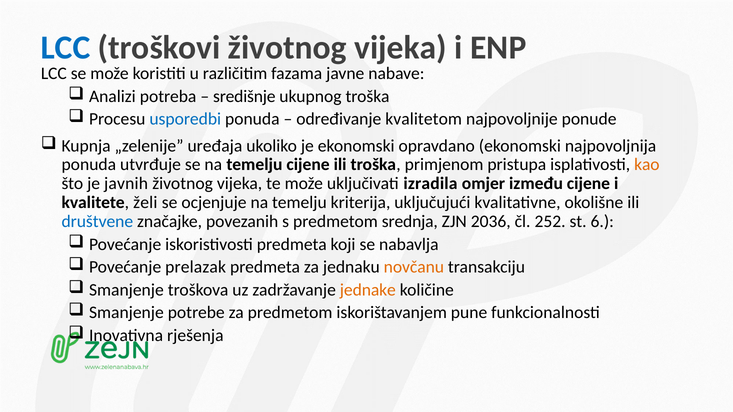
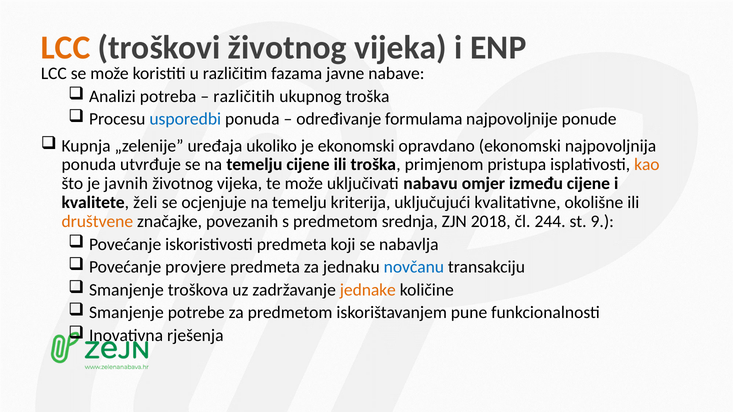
LCC at (66, 48) colour: blue -> orange
središnje: središnje -> različitih
kvalitetom: kvalitetom -> formulama
izradila: izradila -> nabavu
društvene colour: blue -> orange
2036: 2036 -> 2018
252: 252 -> 244
6: 6 -> 9
prelazak: prelazak -> provjere
novčanu colour: orange -> blue
